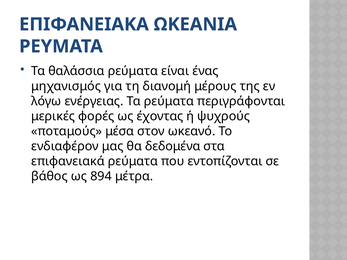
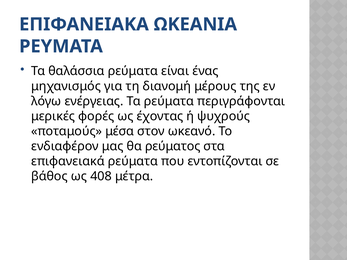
δεδομένα: δεδομένα -> ρεύματος
894: 894 -> 408
